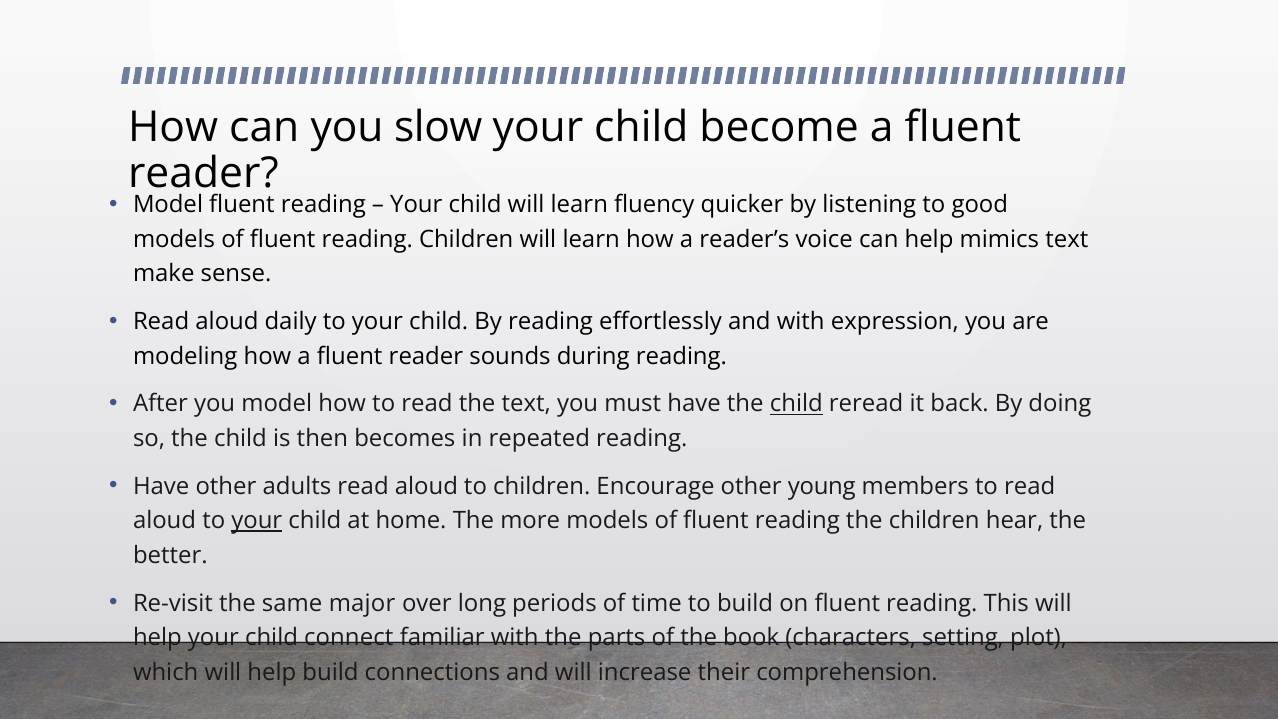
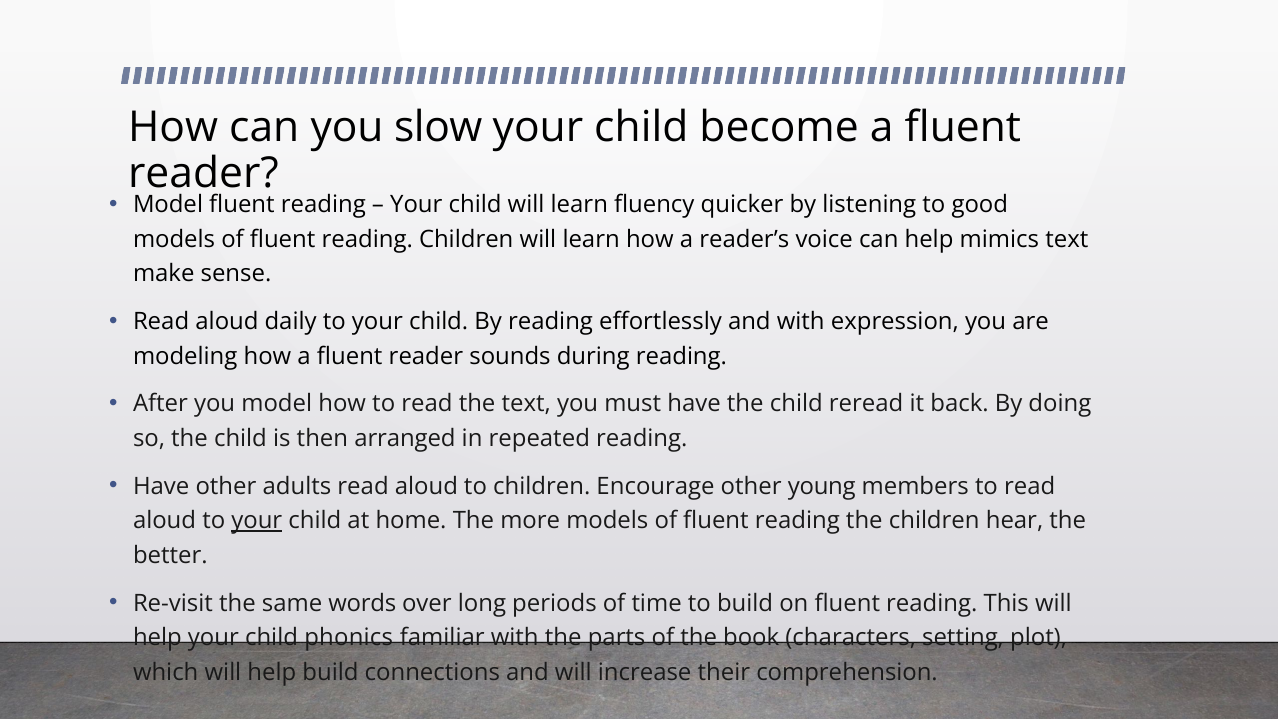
child at (796, 404) underline: present -> none
becomes: becomes -> arranged
major: major -> words
connect: connect -> phonics
